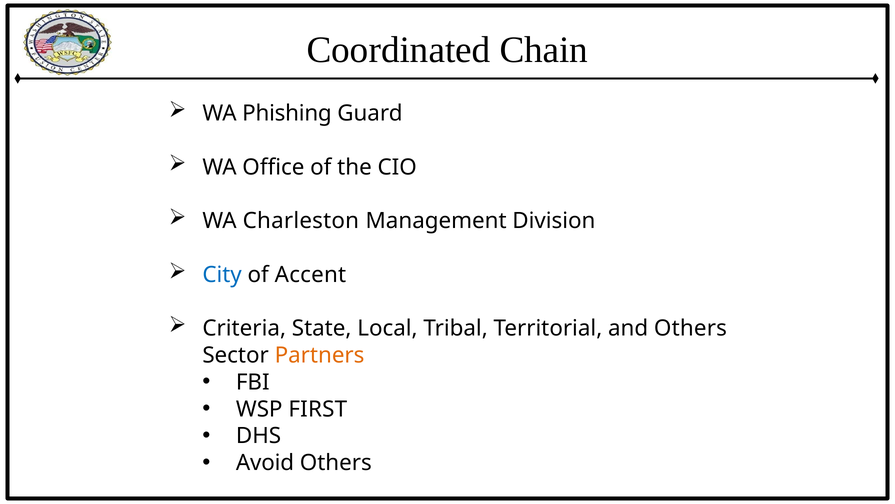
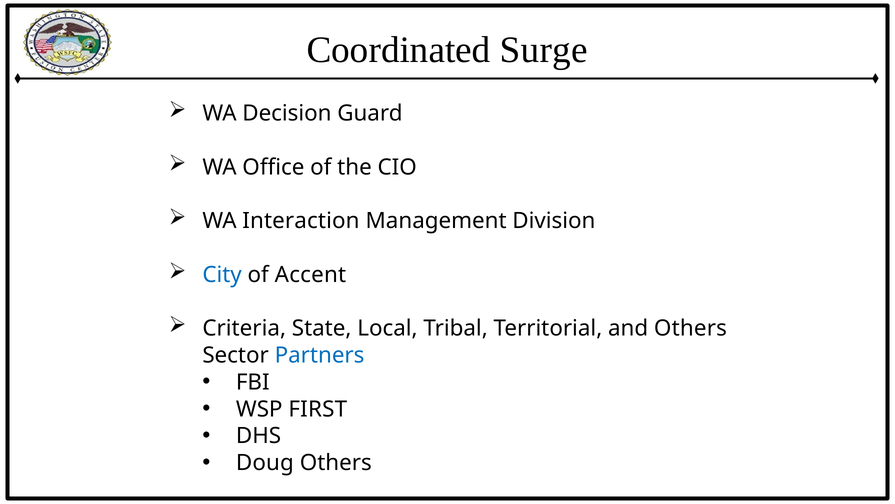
Chain: Chain -> Surge
Phishing: Phishing -> Decision
Charleston: Charleston -> Interaction
Partners colour: orange -> blue
Avoid: Avoid -> Doug
